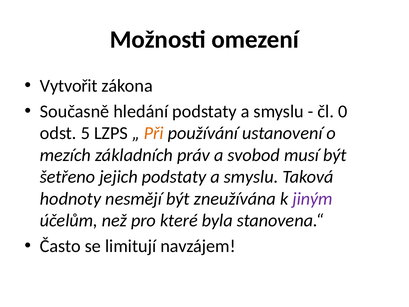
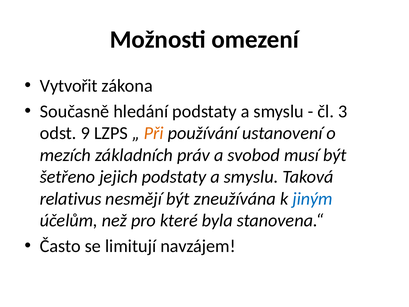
0: 0 -> 3
5: 5 -> 9
hodnoty: hodnoty -> relativus
jiným colour: purple -> blue
